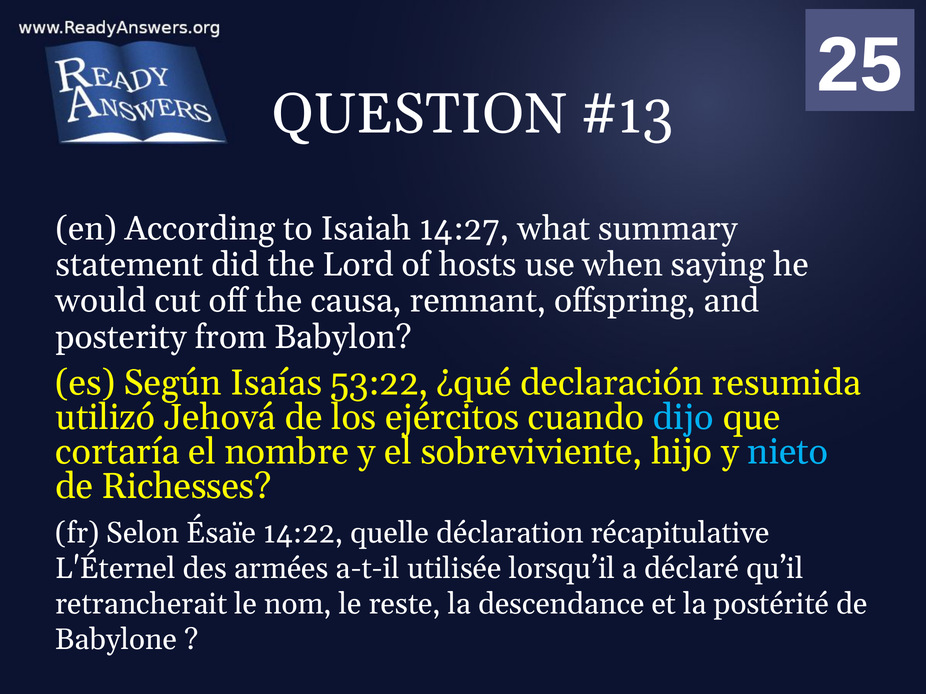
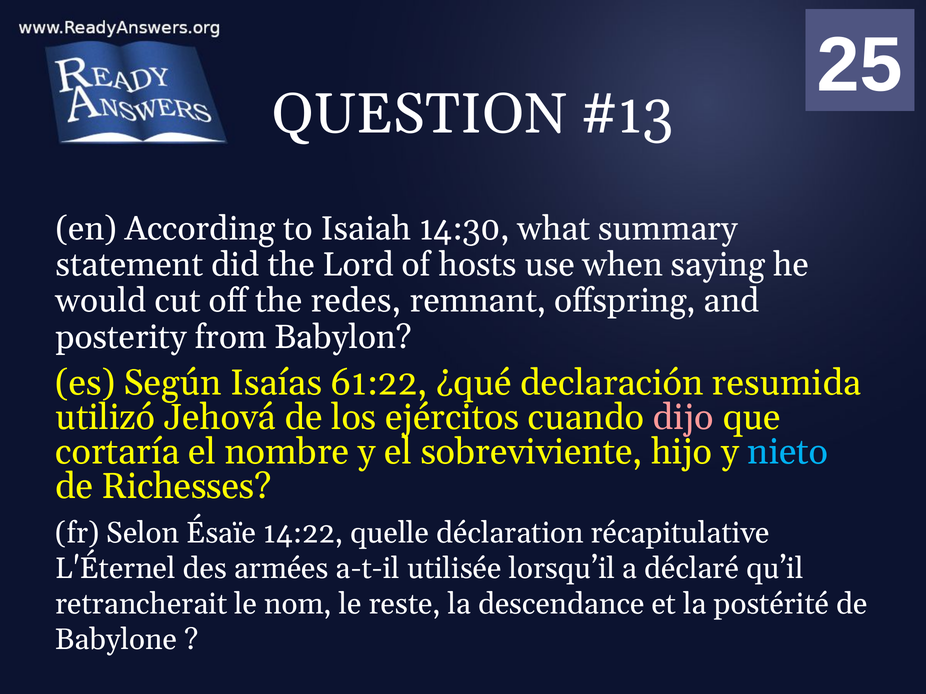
14:27: 14:27 -> 14:30
causa: causa -> redes
53:22: 53:22 -> 61:22
dijo colour: light blue -> pink
